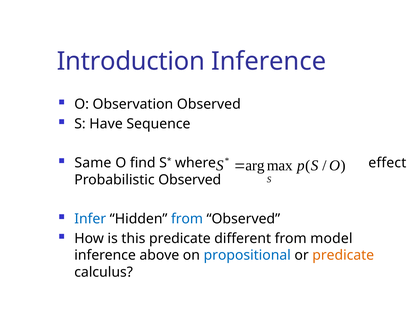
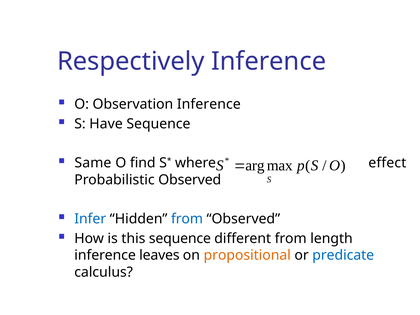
Introduction: Introduction -> Respectively
Observation Observed: Observed -> Inference
this predicate: predicate -> sequence
model: model -> length
above: above -> leaves
propositional colour: blue -> orange
predicate at (343, 255) colour: orange -> blue
